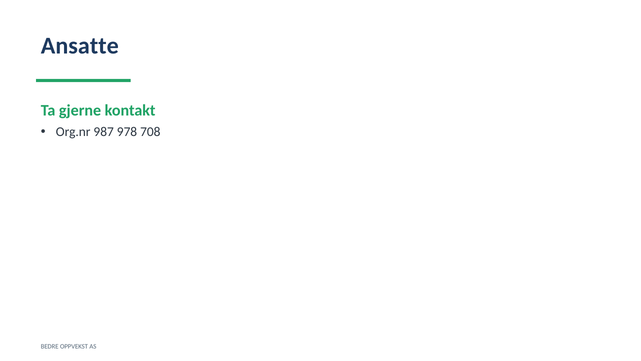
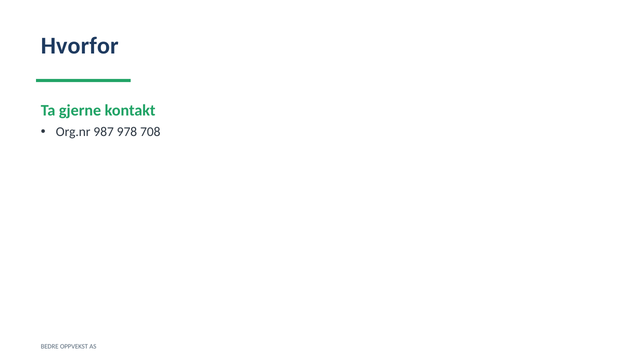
Ansatte: Ansatte -> Hvorfor
